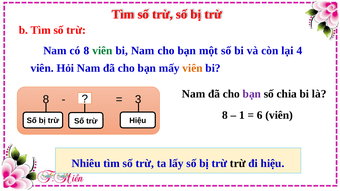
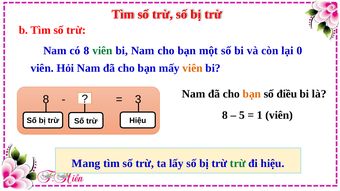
4: 4 -> 0
bạn at (252, 94) colour: purple -> orange
chia: chia -> điều
1: 1 -> 5
6: 6 -> 1
Nhiêu: Nhiêu -> Mang
trừ at (238, 164) colour: black -> green
